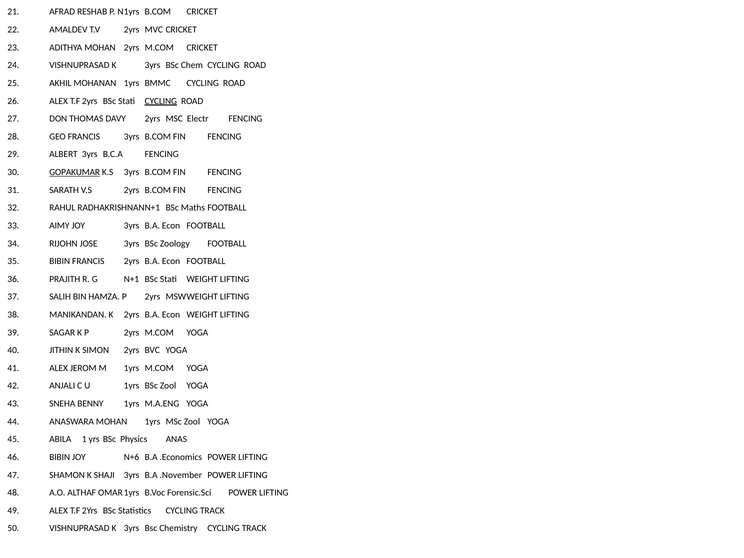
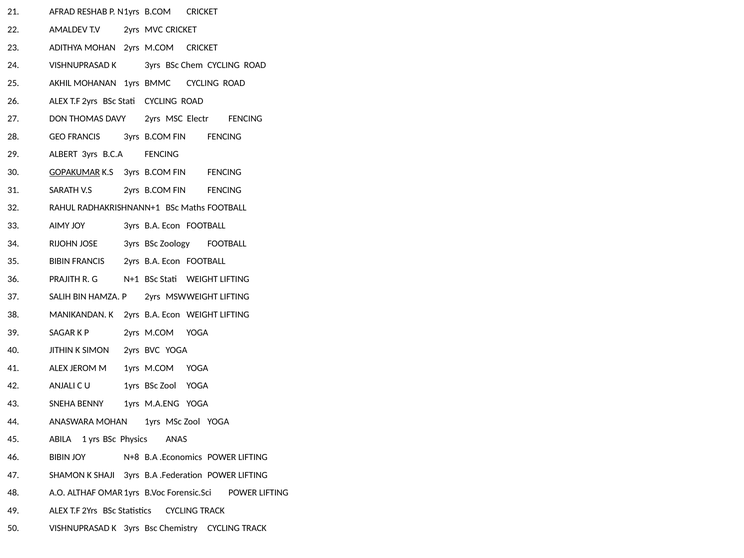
CYCLING at (161, 101) underline: present -> none
N+6: N+6 -> N+8
.November: .November -> .Federation
